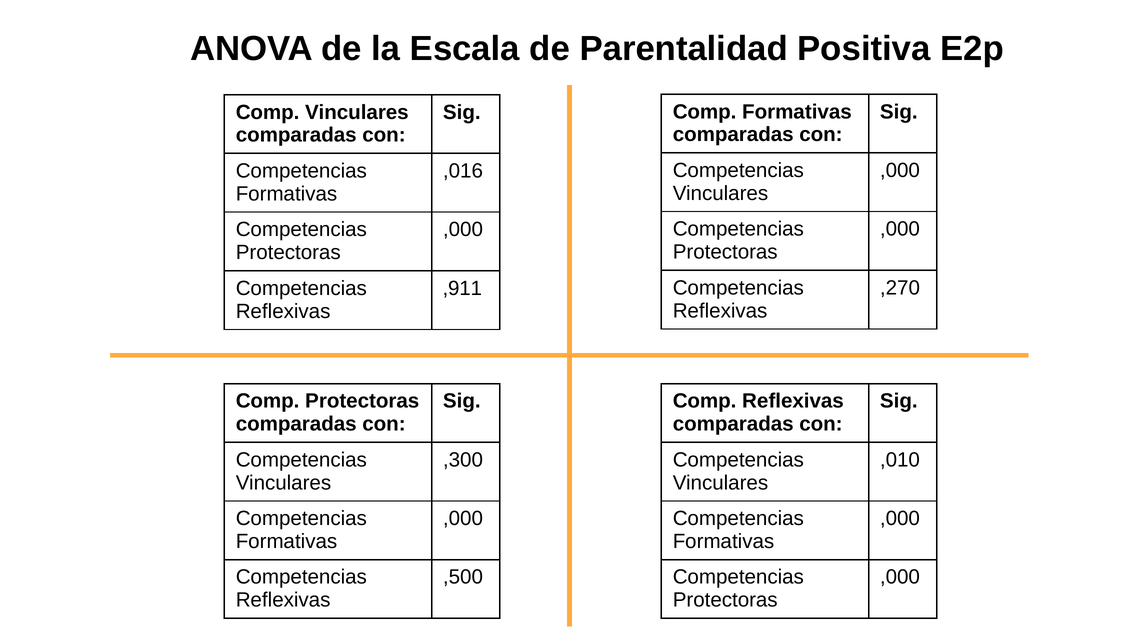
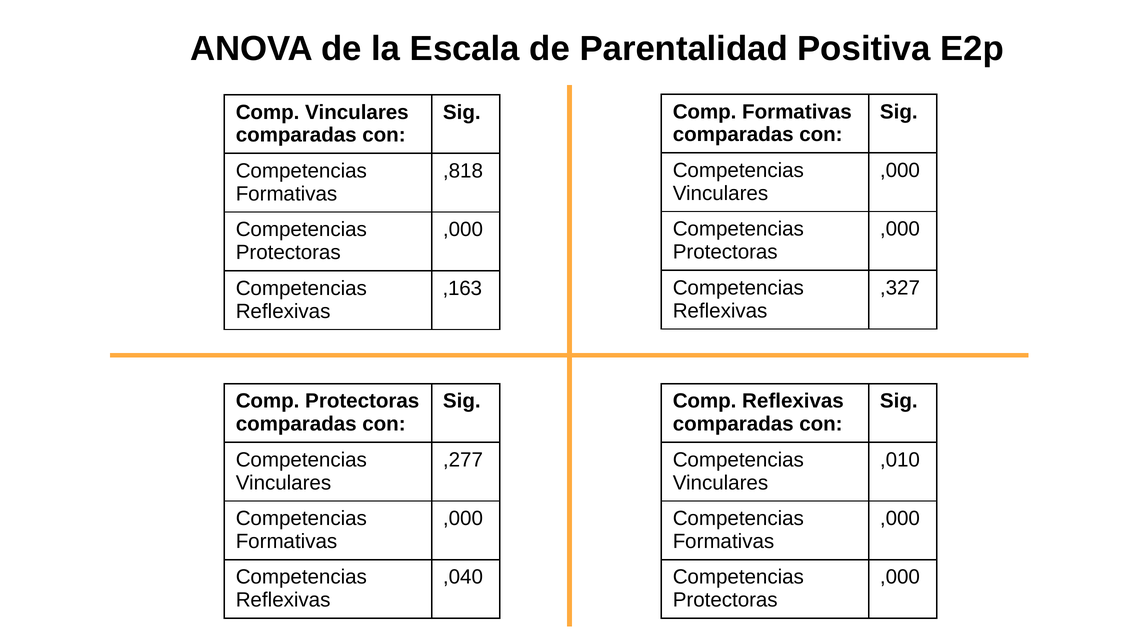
,016: ,016 -> ,818
,270: ,270 -> ,327
,911: ,911 -> ,163
,300: ,300 -> ,277
,500: ,500 -> ,040
